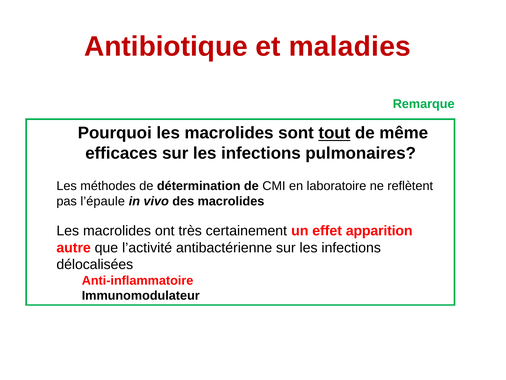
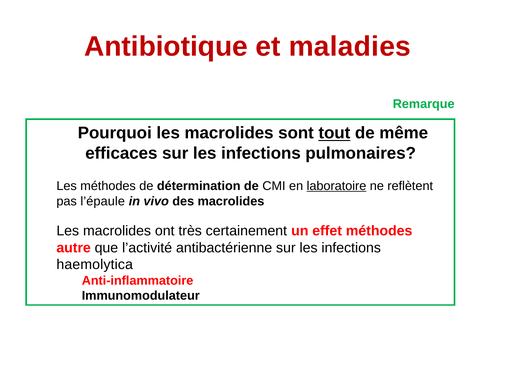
laboratoire underline: none -> present
effet apparition: apparition -> méthodes
délocalisées: délocalisées -> haemolytica
